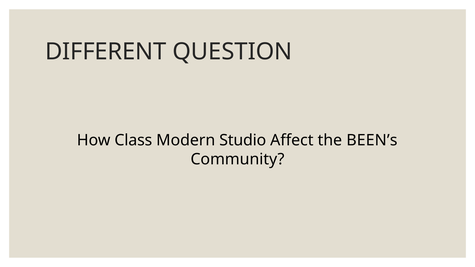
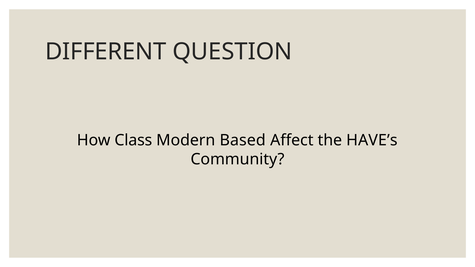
Studio: Studio -> Based
BEEN’s: BEEN’s -> HAVE’s
